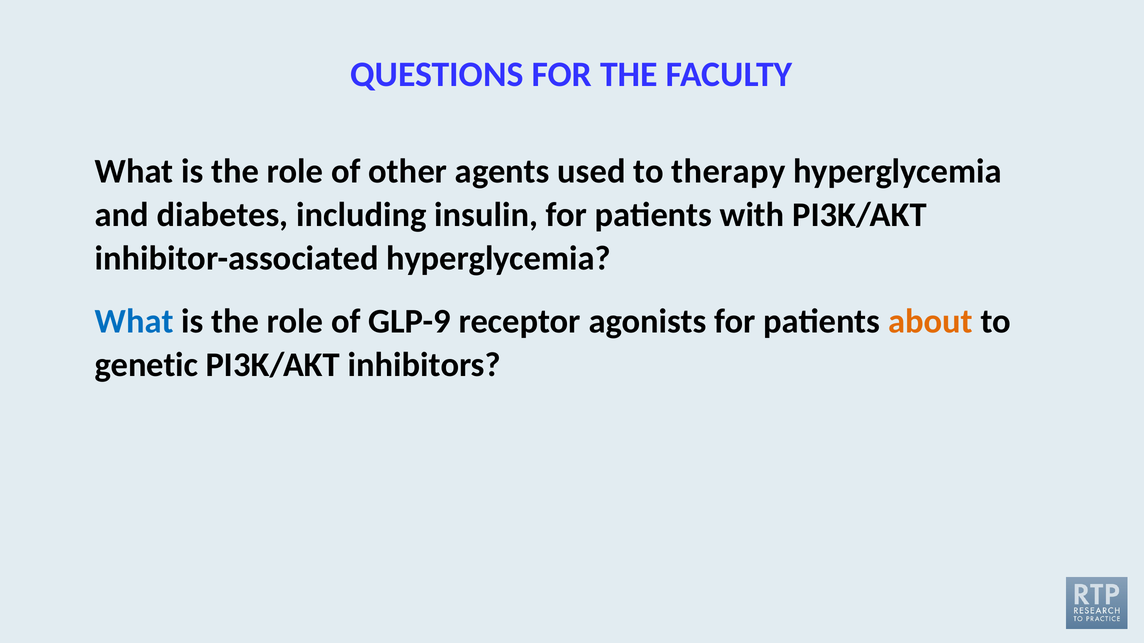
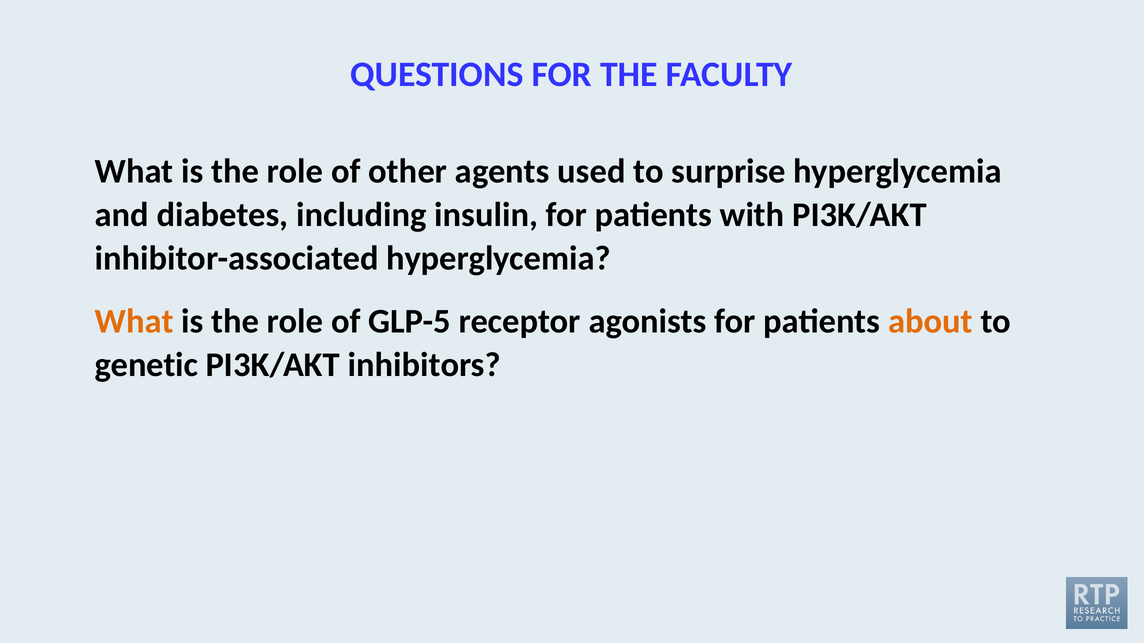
therapy: therapy -> surprise
What at (134, 322) colour: blue -> orange
GLP-9: GLP-9 -> GLP-5
